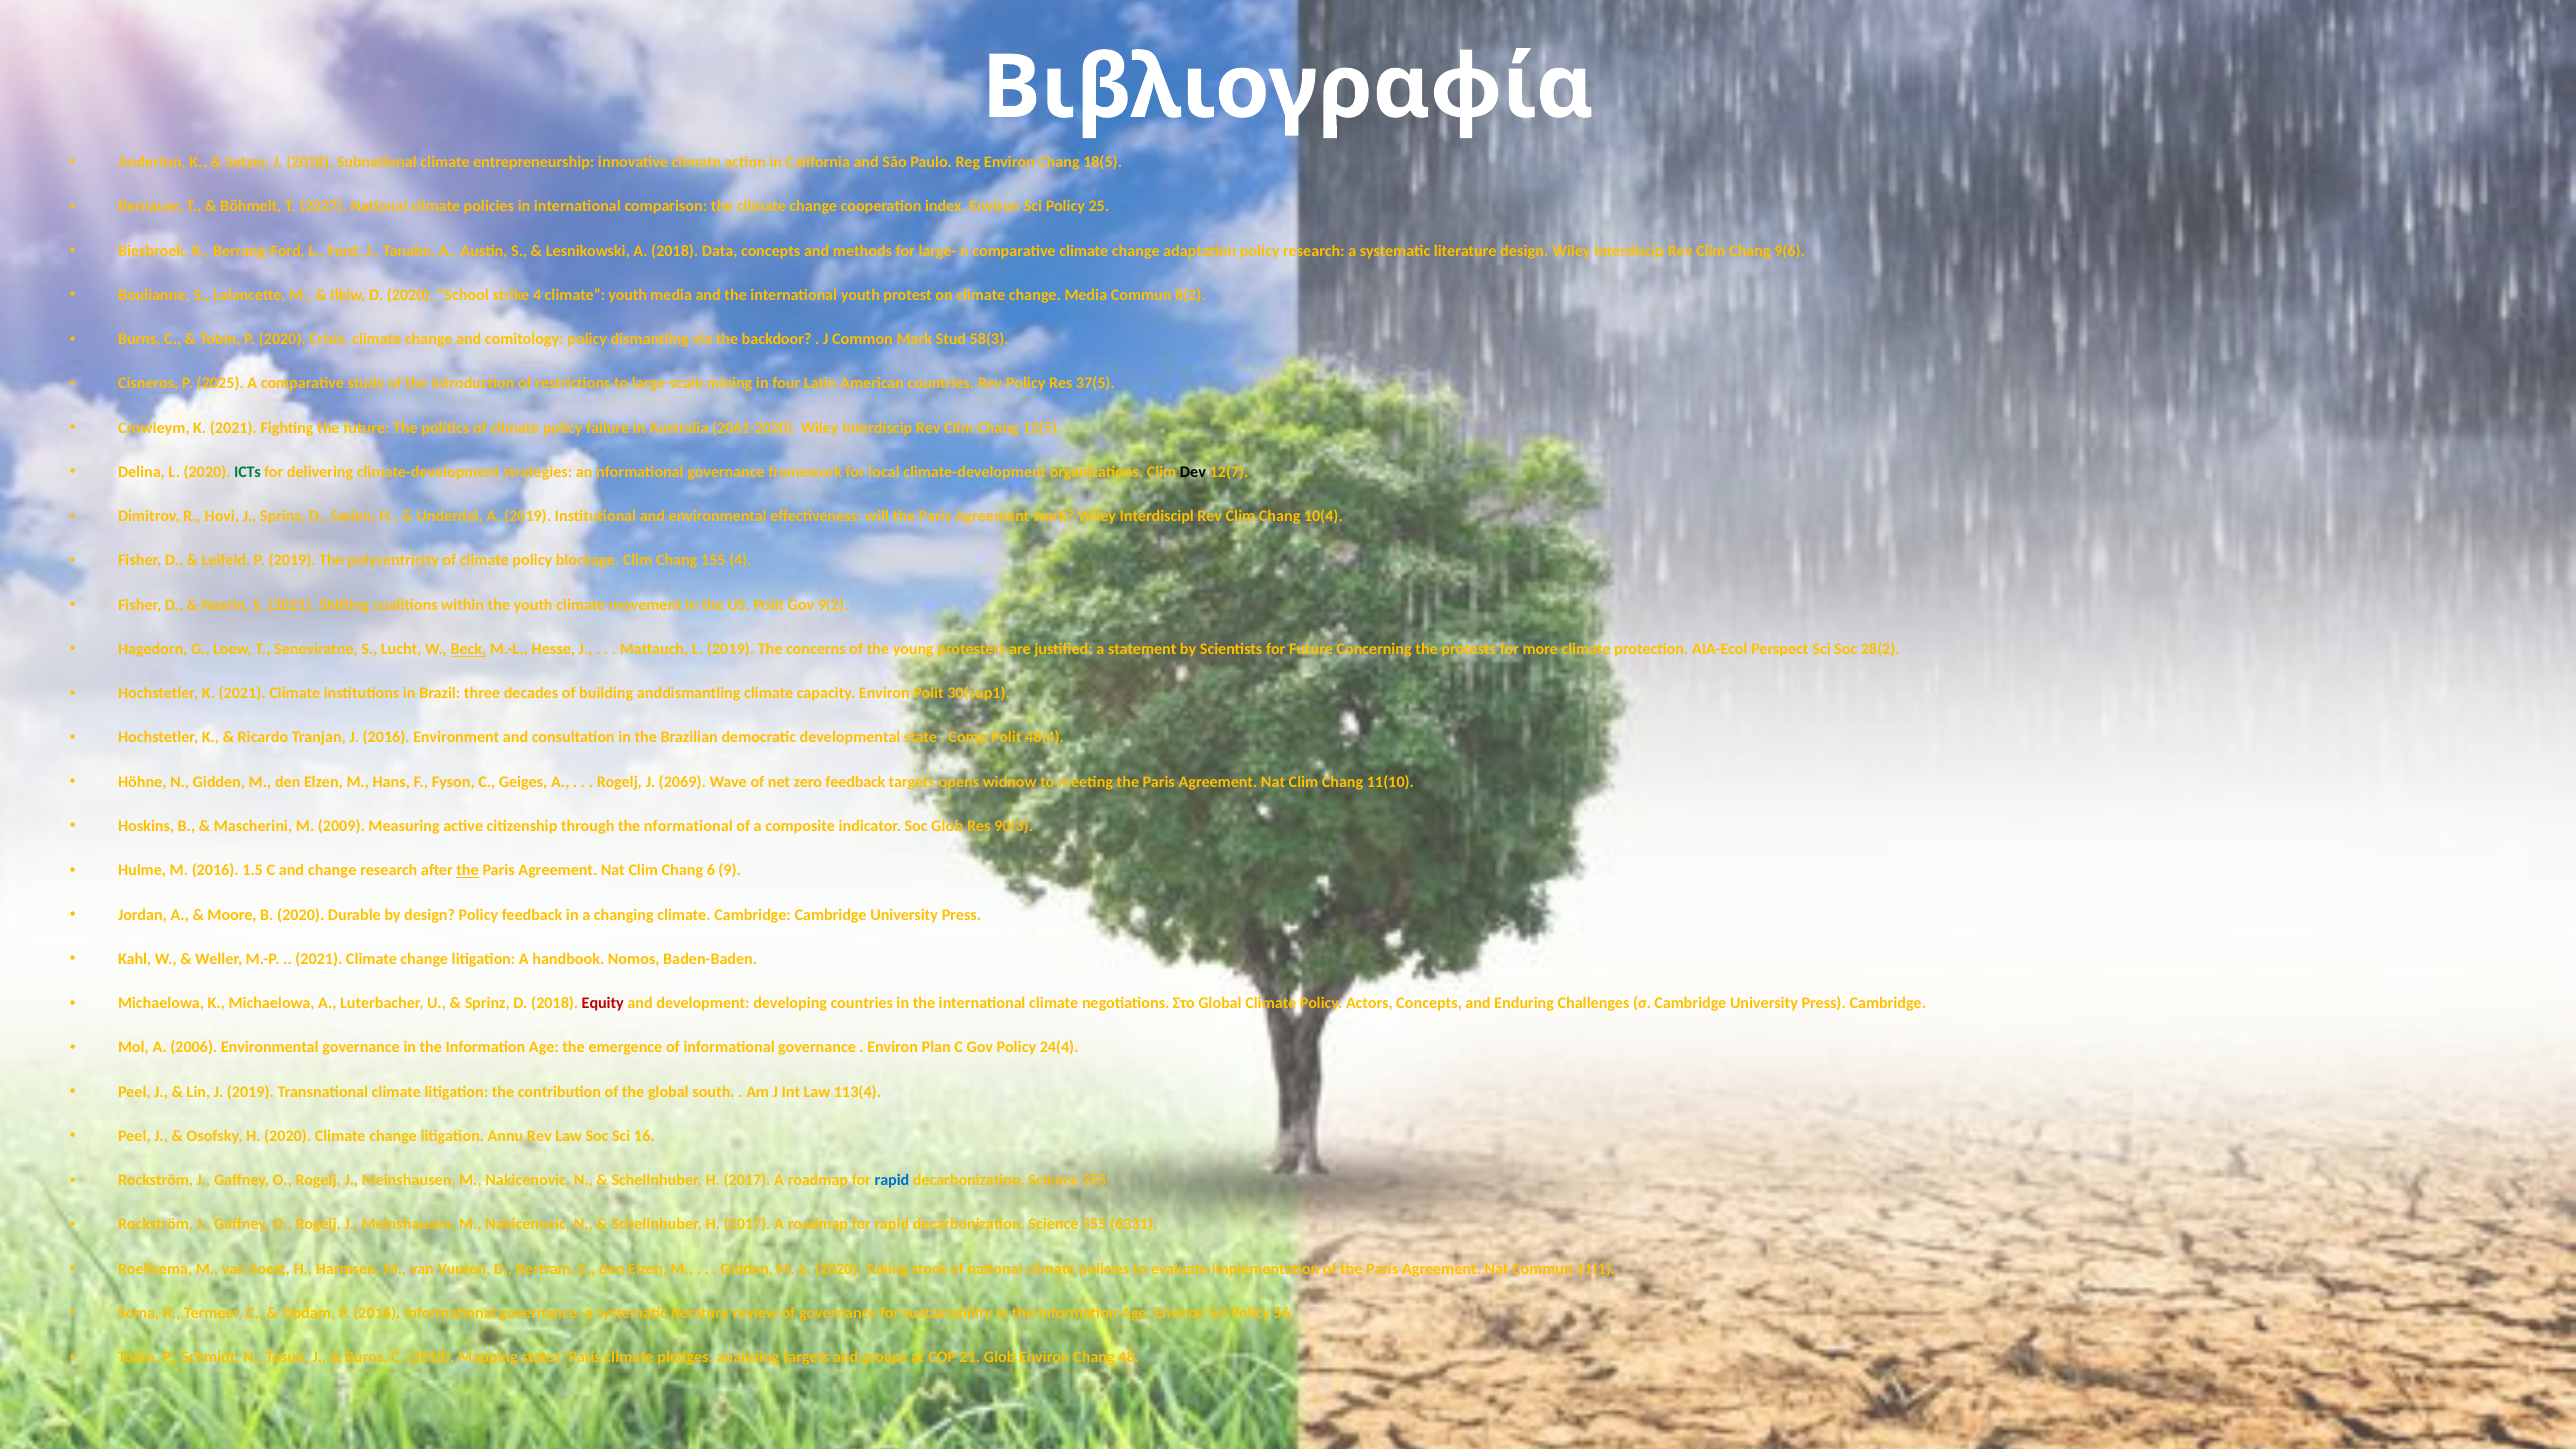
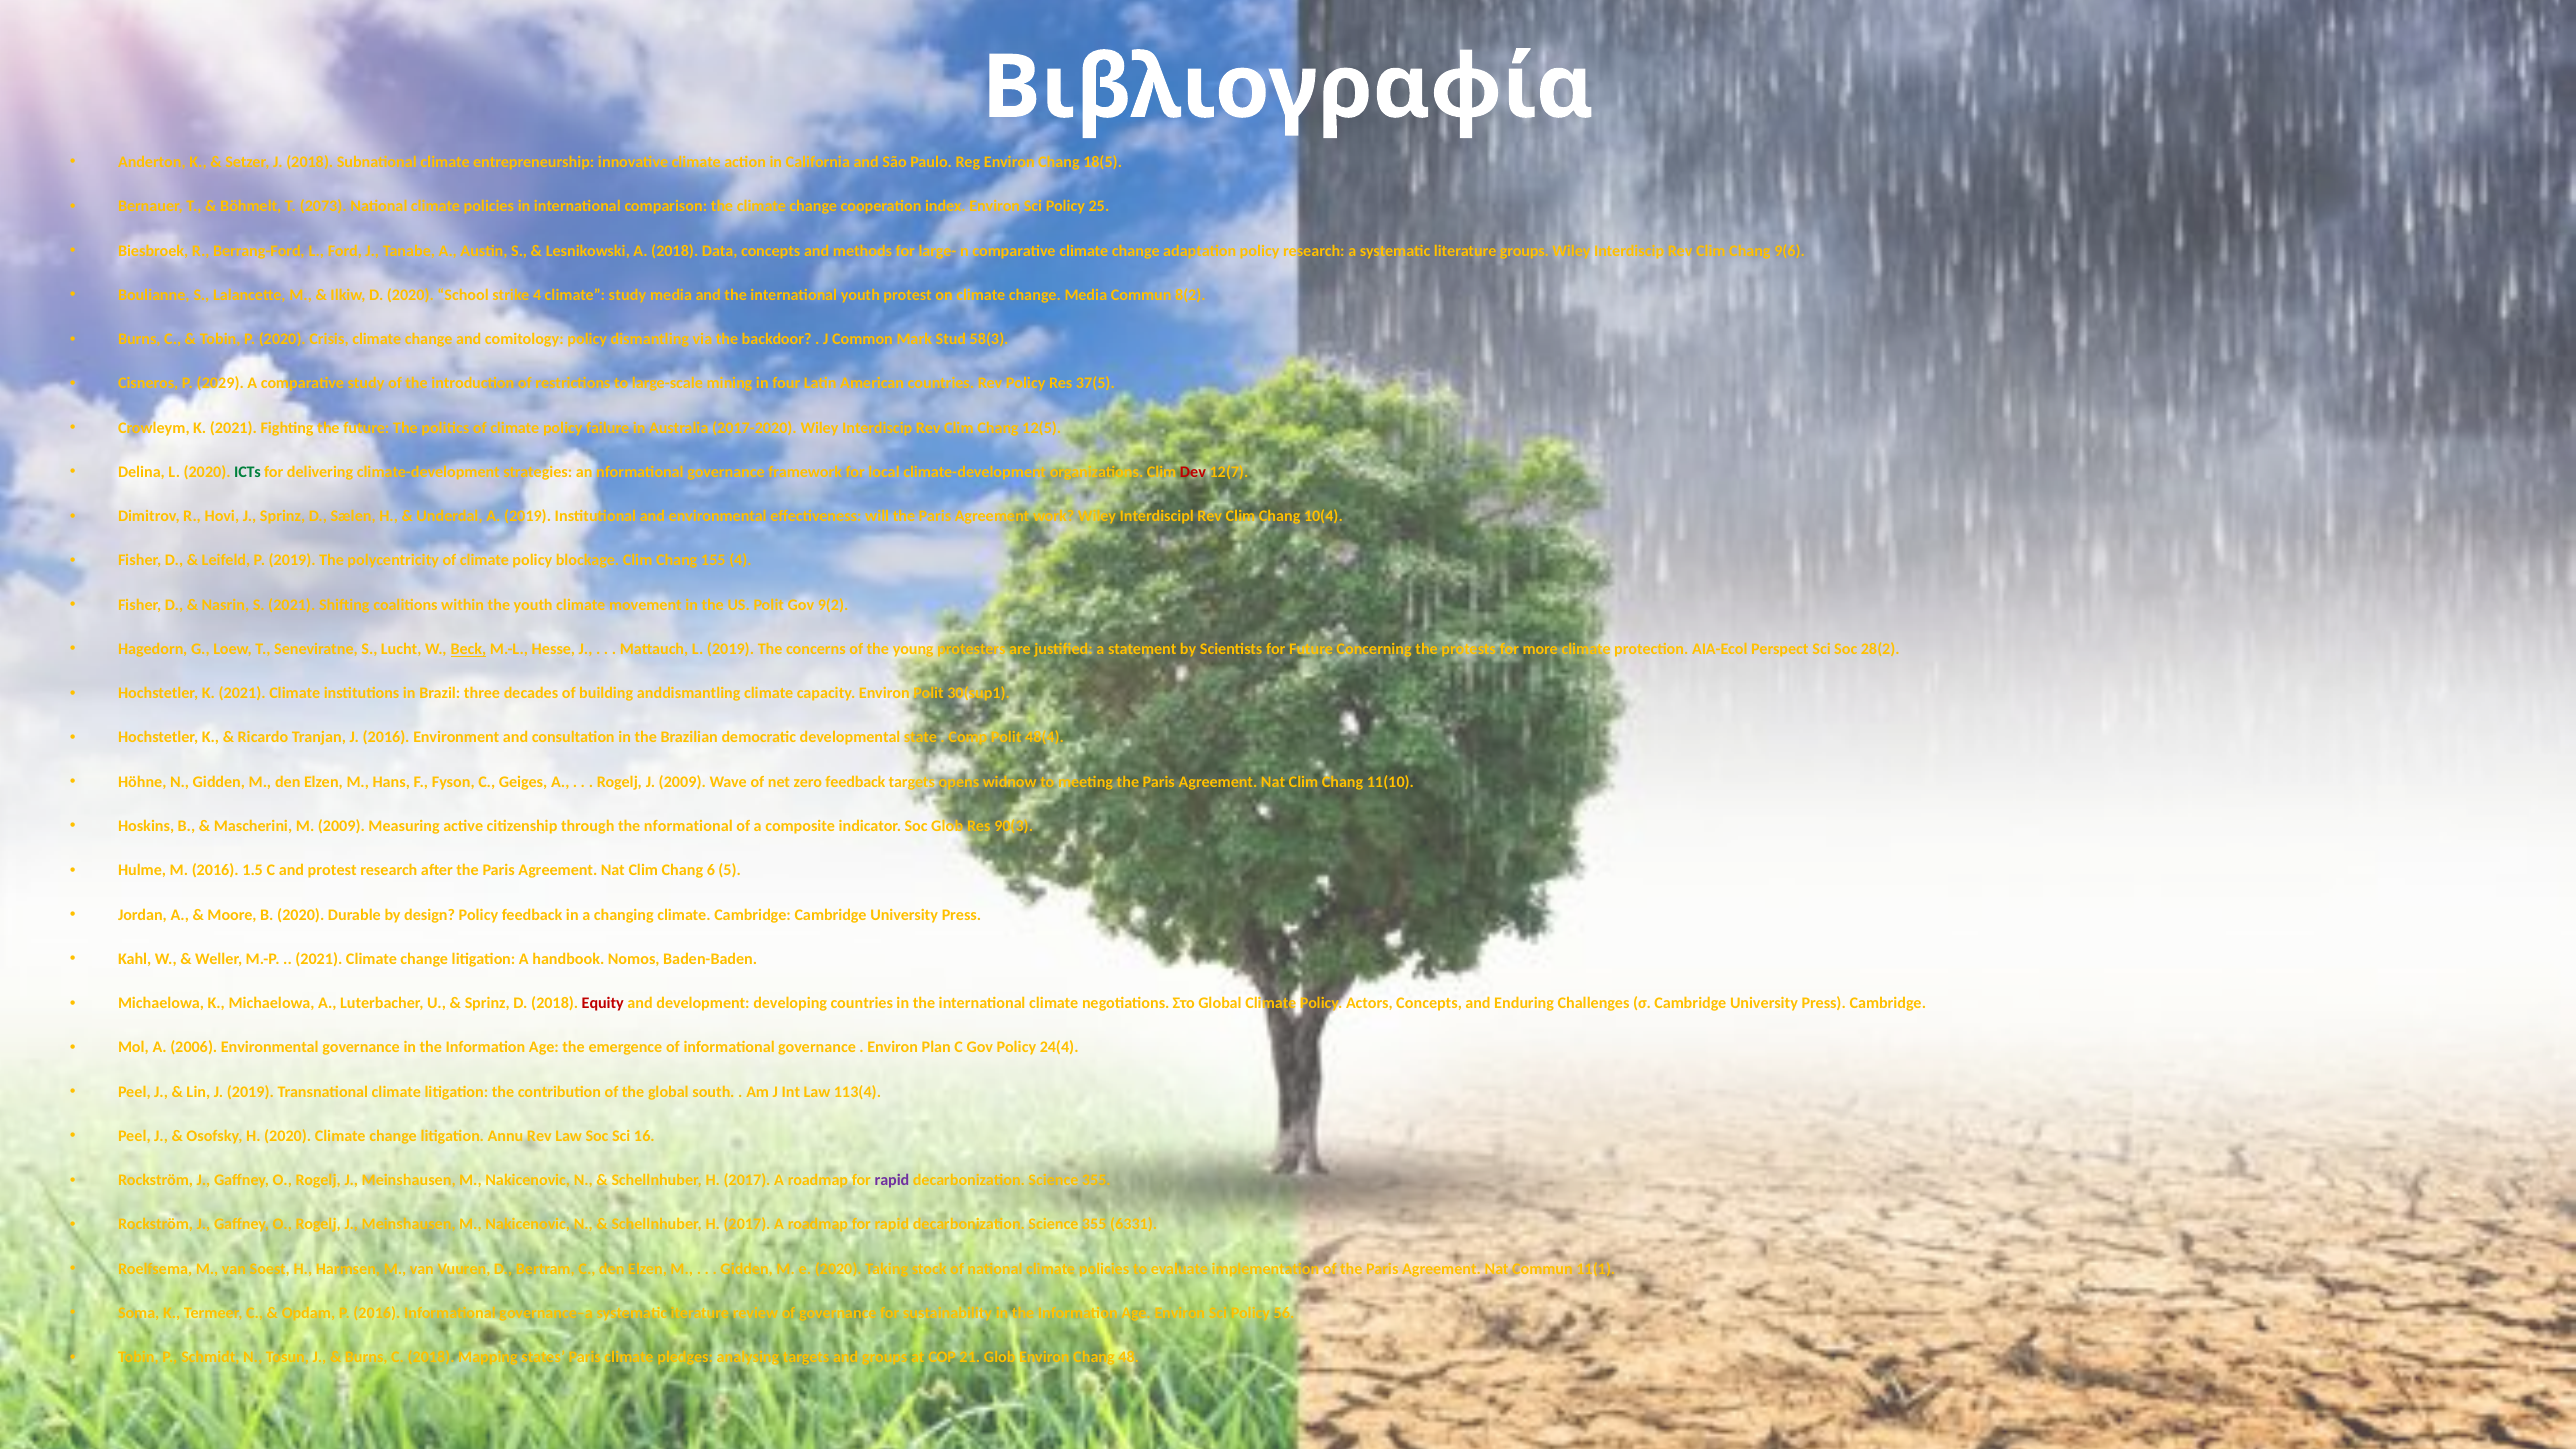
2027: 2027 -> 2073
literature design: design -> groups
climate youth: youth -> study
2025: 2025 -> 2029
2061-2020: 2061-2020 -> 2017-2020
Dev colour: black -> red
J 2069: 2069 -> 2009
and change: change -> protest
the at (468, 870) underline: present -> none
9: 9 -> 5
rapid at (892, 1180) colour: blue -> purple
